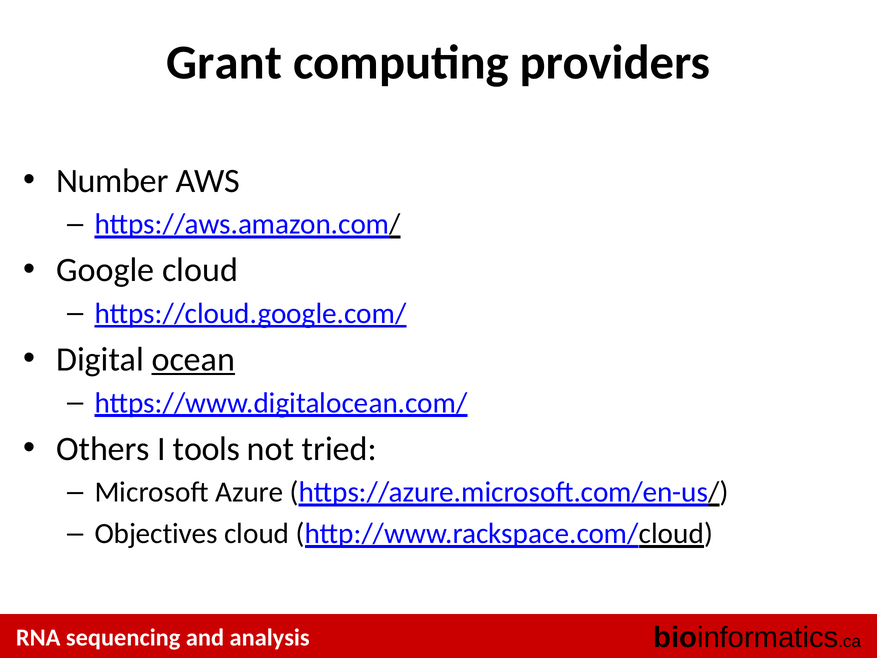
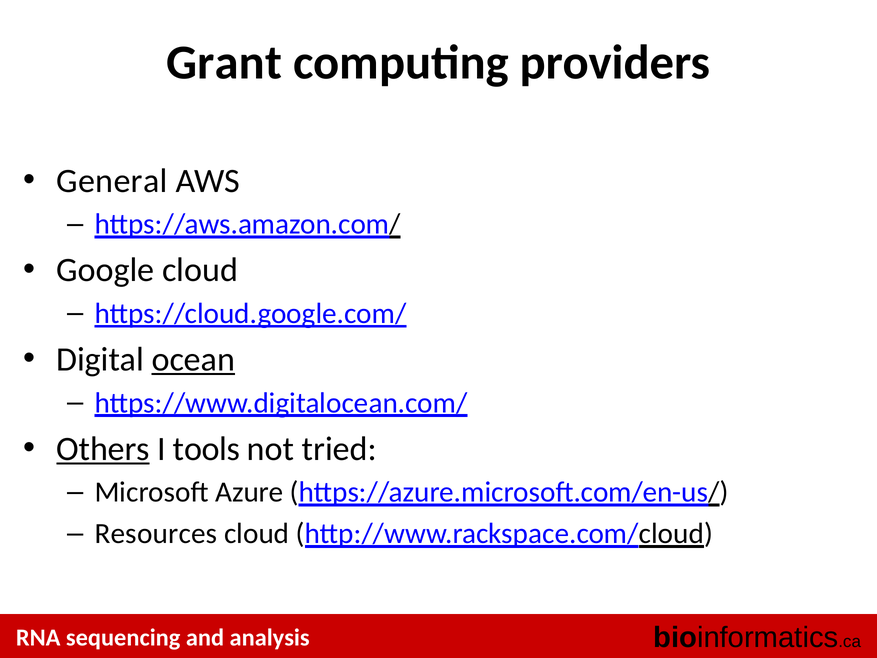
Number: Number -> General
Others underline: none -> present
Objectives: Objectives -> Resources
